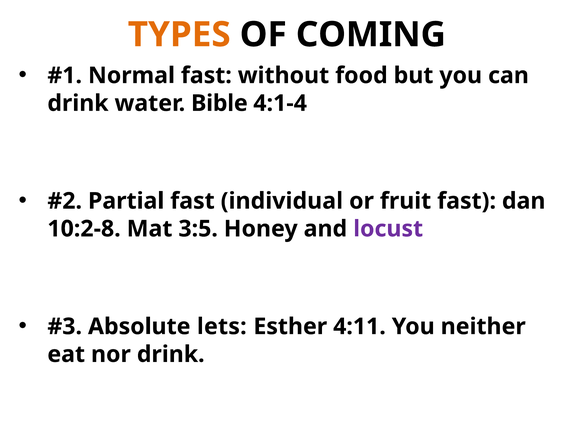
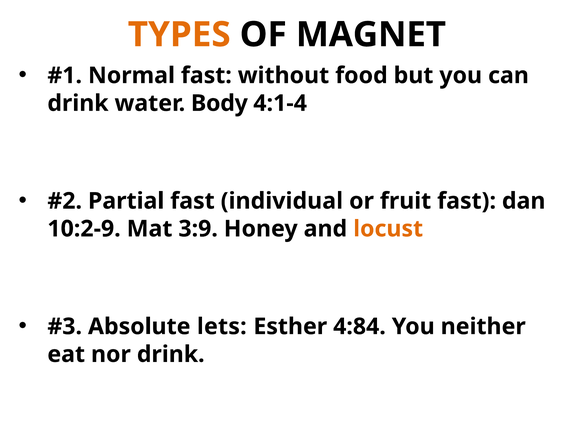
COMING: COMING -> MAGNET
Bible: Bible -> Body
10:2-8: 10:2-8 -> 10:2-9
3:5: 3:5 -> 3:9
locust colour: purple -> orange
4:11: 4:11 -> 4:84
